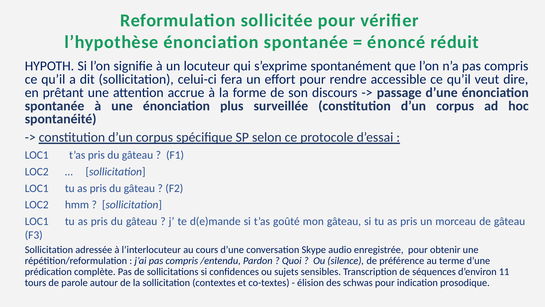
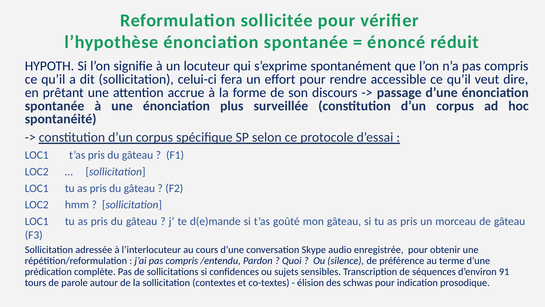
11: 11 -> 91
